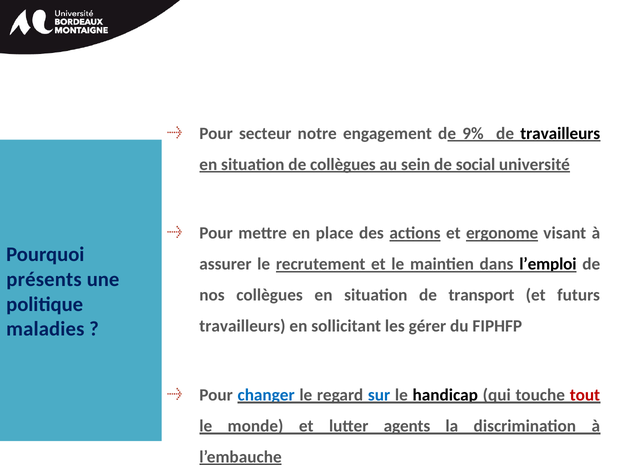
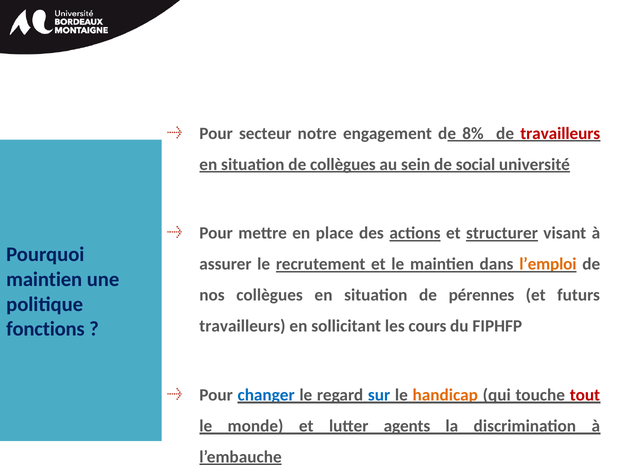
9%: 9% -> 8%
travailleurs at (560, 133) colour: black -> red
ergonome: ergonome -> structurer
l’emploi colour: black -> orange
présents at (44, 279): présents -> maintien
transport: transport -> pérennes
gérer: gérer -> cours
maladies: maladies -> fonctions
handicap colour: black -> orange
